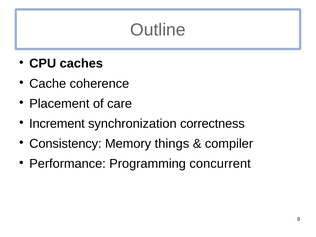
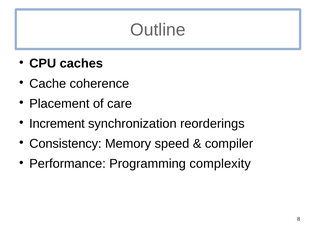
correctness: correctness -> reorderings
things: things -> speed
concurrent: concurrent -> complexity
